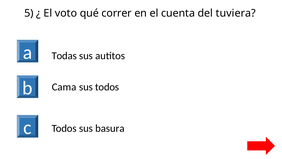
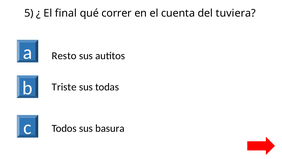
voto: voto -> final
Todas: Todas -> Resto
Cama: Cama -> Triste
sus todos: todos -> todas
